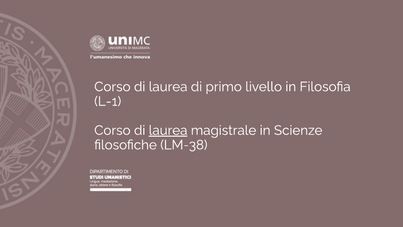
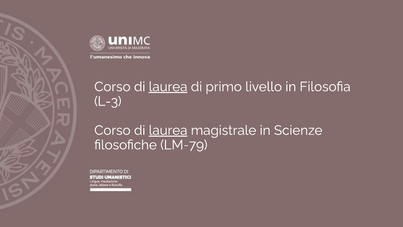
laurea at (168, 87) underline: none -> present
L-1: L-1 -> L-3
LM-38: LM-38 -> LM-79
